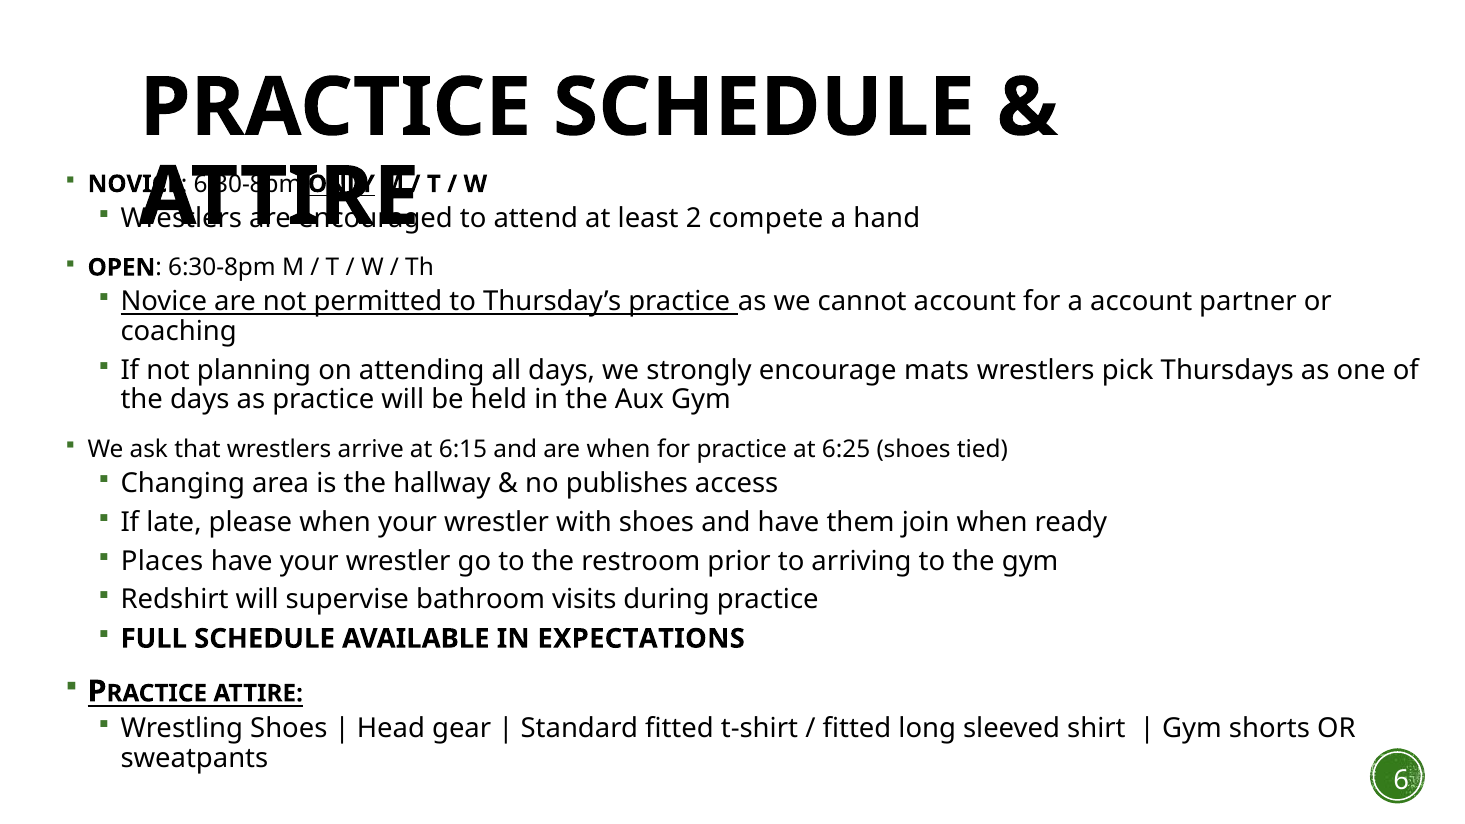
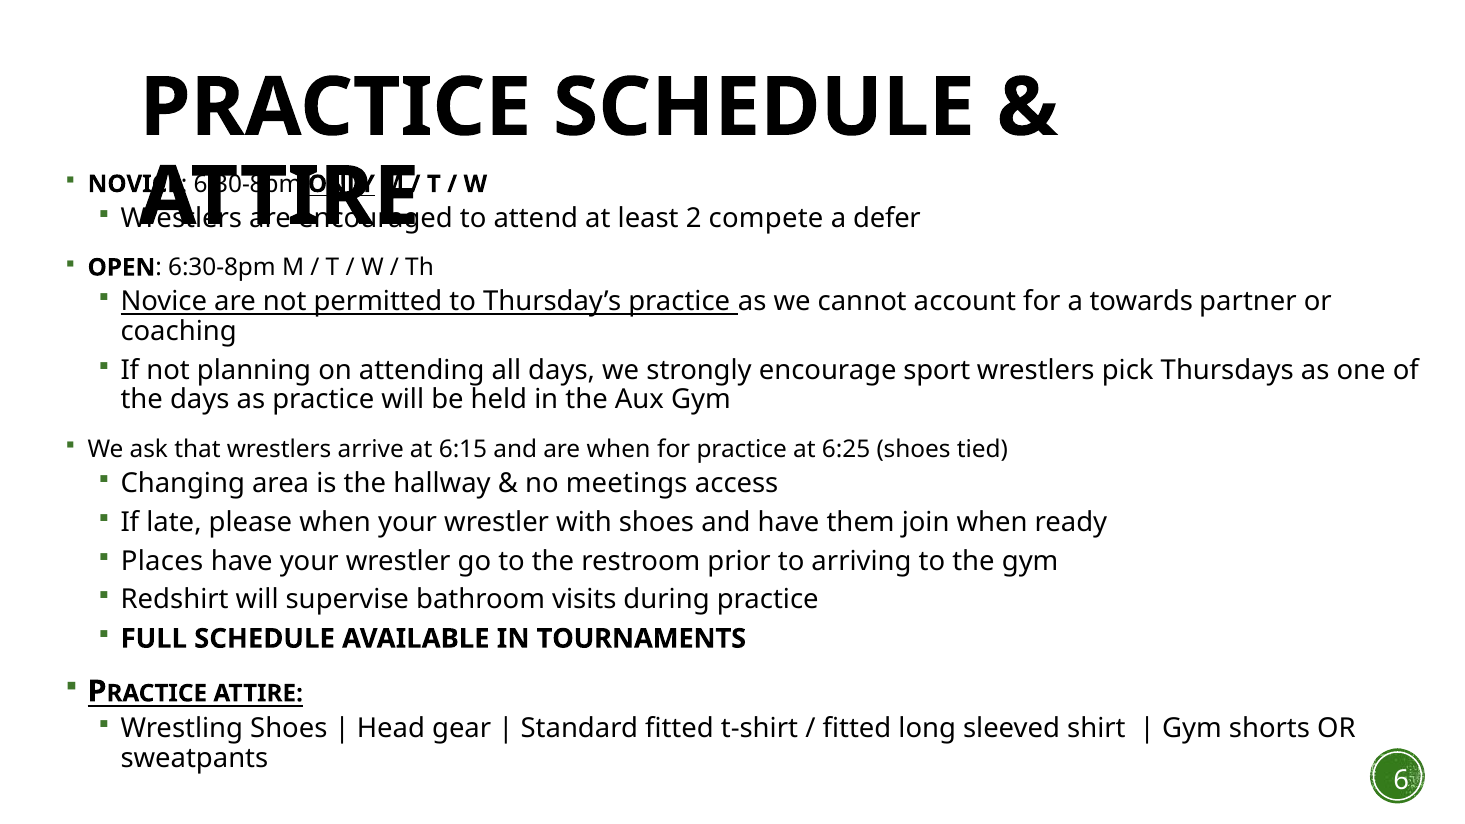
hand: hand -> defer
a account: account -> towards
mats: mats -> sport
publishes: publishes -> meetings
EXPECTATIONS: EXPECTATIONS -> TOURNAMENTS
